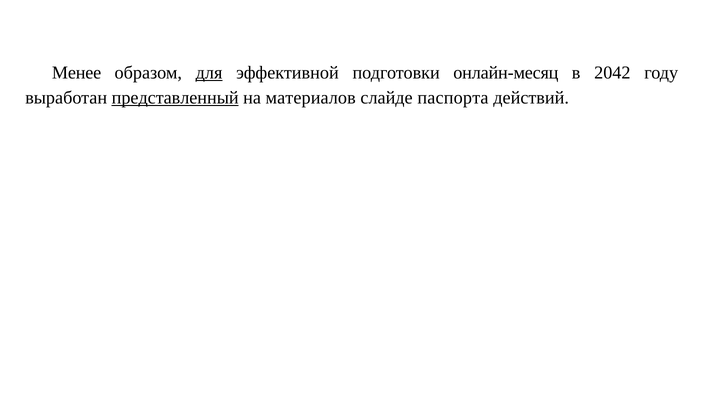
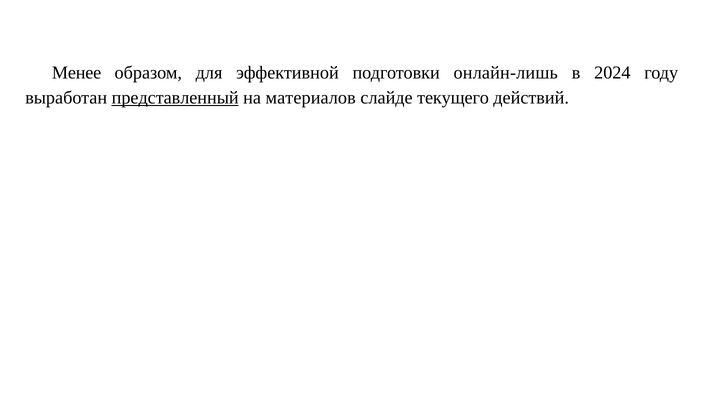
для underline: present -> none
онлайн-месяц: онлайн-месяц -> онлайн-лишь
2042: 2042 -> 2024
паспорта: паспорта -> текущего
